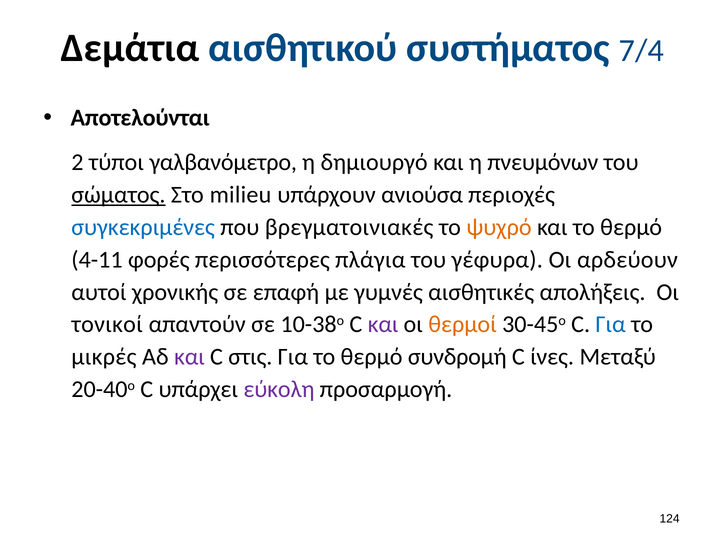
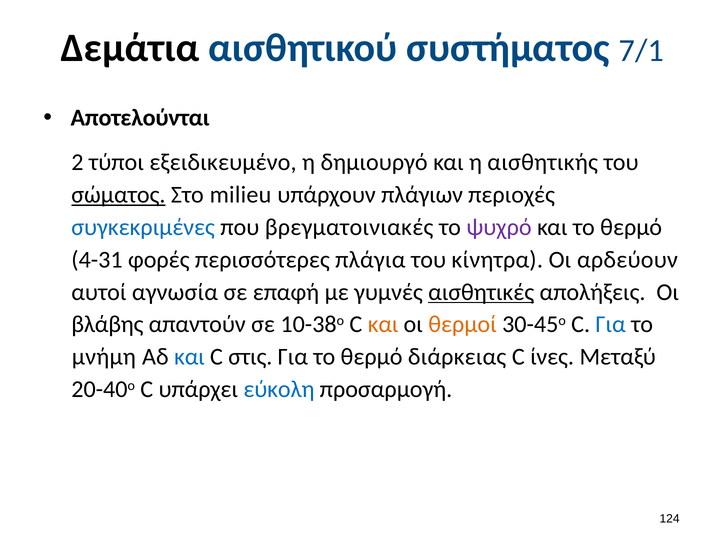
7/4: 7/4 -> 7/1
γαλβανόμετρο: γαλβανόμετρο -> εξειδικευμένο
πνευμόνων: πνευμόνων -> αισθητικής
ανιούσα: ανιούσα -> πλάγιων
ψυχρό colour: orange -> purple
4-11: 4-11 -> 4-31
γέφυρα: γέφυρα -> κίνητρα
χρονικής: χρονικής -> αγνωσία
αισθητικές underline: none -> present
τονικοί: τονικοί -> βλάβης
και at (383, 324) colour: purple -> orange
μικρές: μικρές -> μνήμη
και at (189, 356) colour: purple -> blue
συνδρομή: συνδρομή -> διάρκειας
εύκολη colour: purple -> blue
